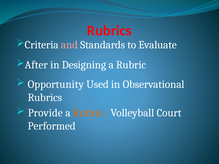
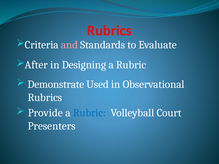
Opportunity: Opportunity -> Demonstrate
Rubric at (89, 113) colour: orange -> blue
Performed: Performed -> Presenters
